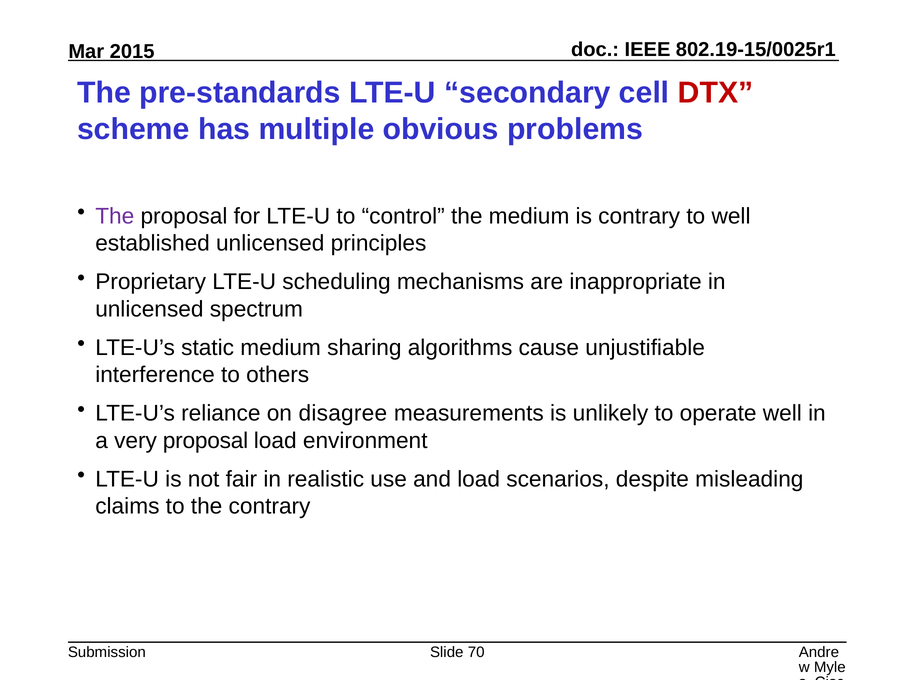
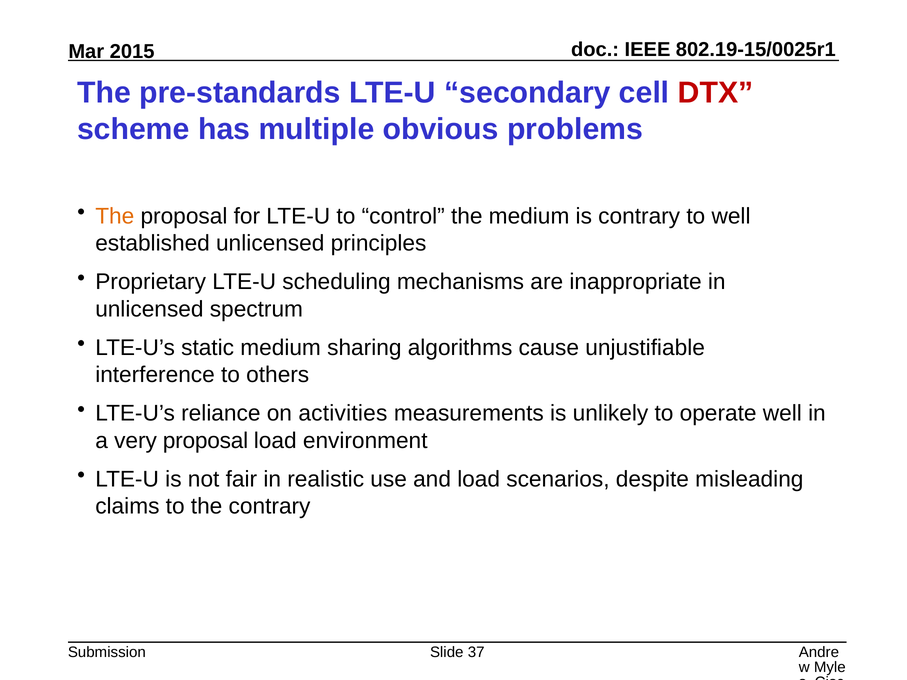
The at (115, 216) colour: purple -> orange
disagree: disagree -> activities
70: 70 -> 37
